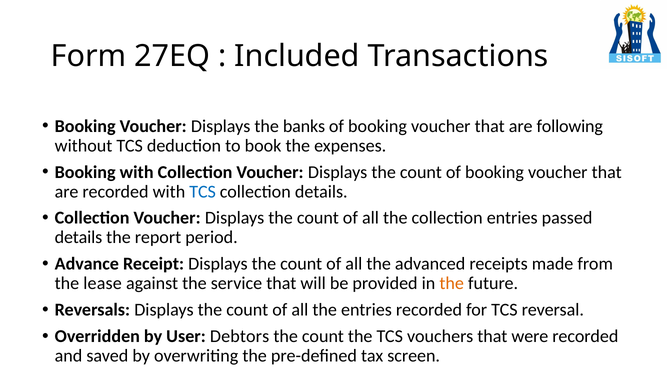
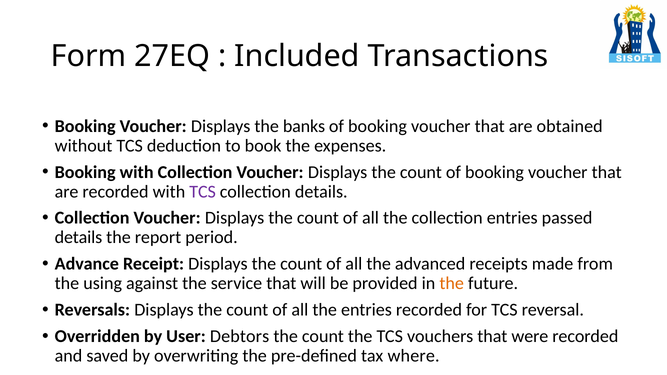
following: following -> obtained
TCS at (203, 192) colour: blue -> purple
lease: lease -> using
screen: screen -> where
